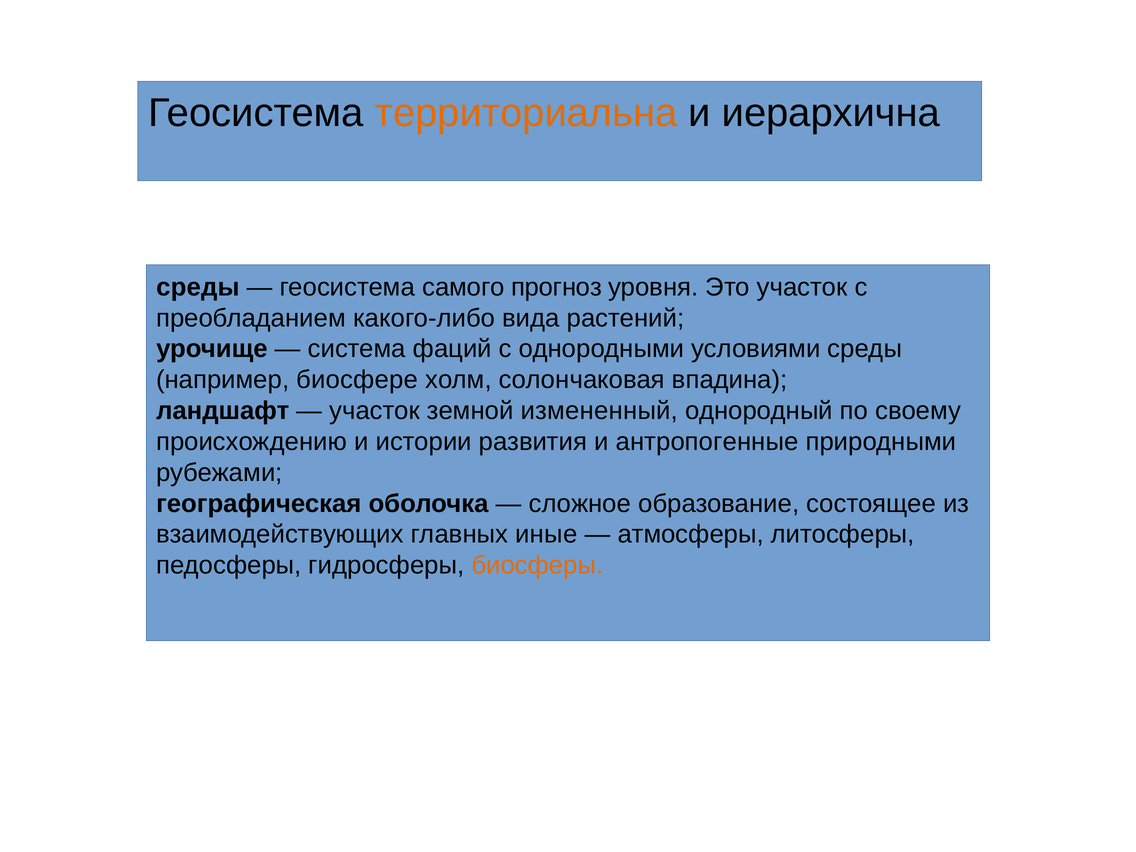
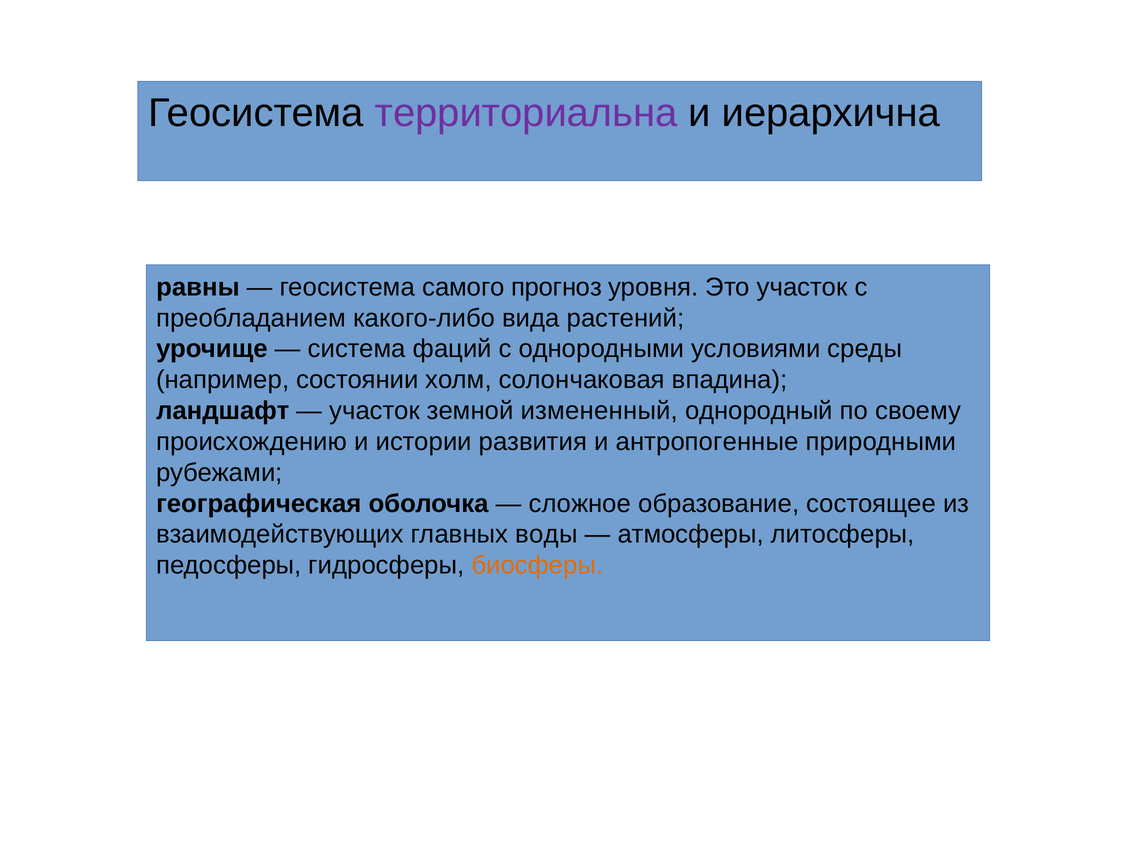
территориальна colour: orange -> purple
среды at (198, 287): среды -> равны
биосфере: биосфере -> состоянии
иные: иные -> воды
